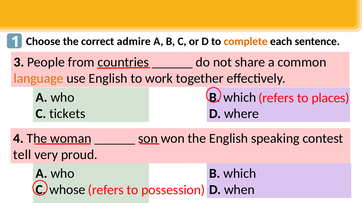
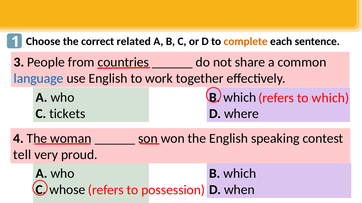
admire: admire -> related
language colour: orange -> blue
to places: places -> which
